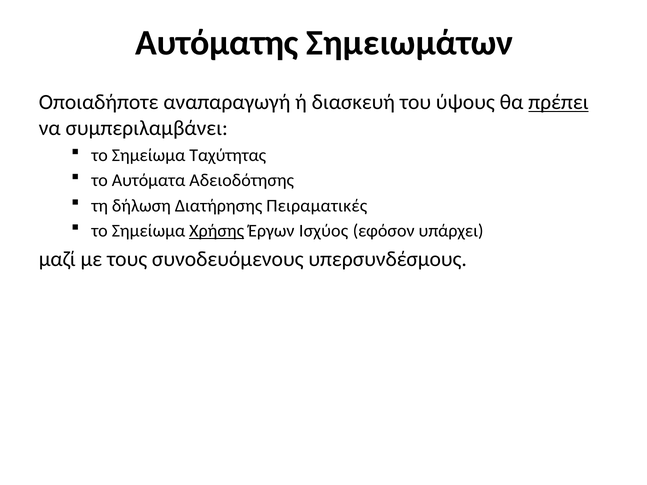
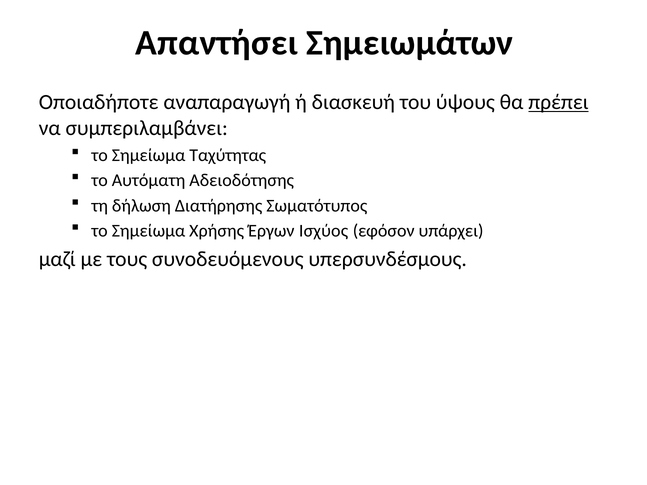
Αυτόματης: Αυτόματης -> Απαντήσει
Αυτόματα: Αυτόματα -> Αυτόματη
Πειραματικές: Πειραματικές -> Σωματότυπος
Χρήσης underline: present -> none
